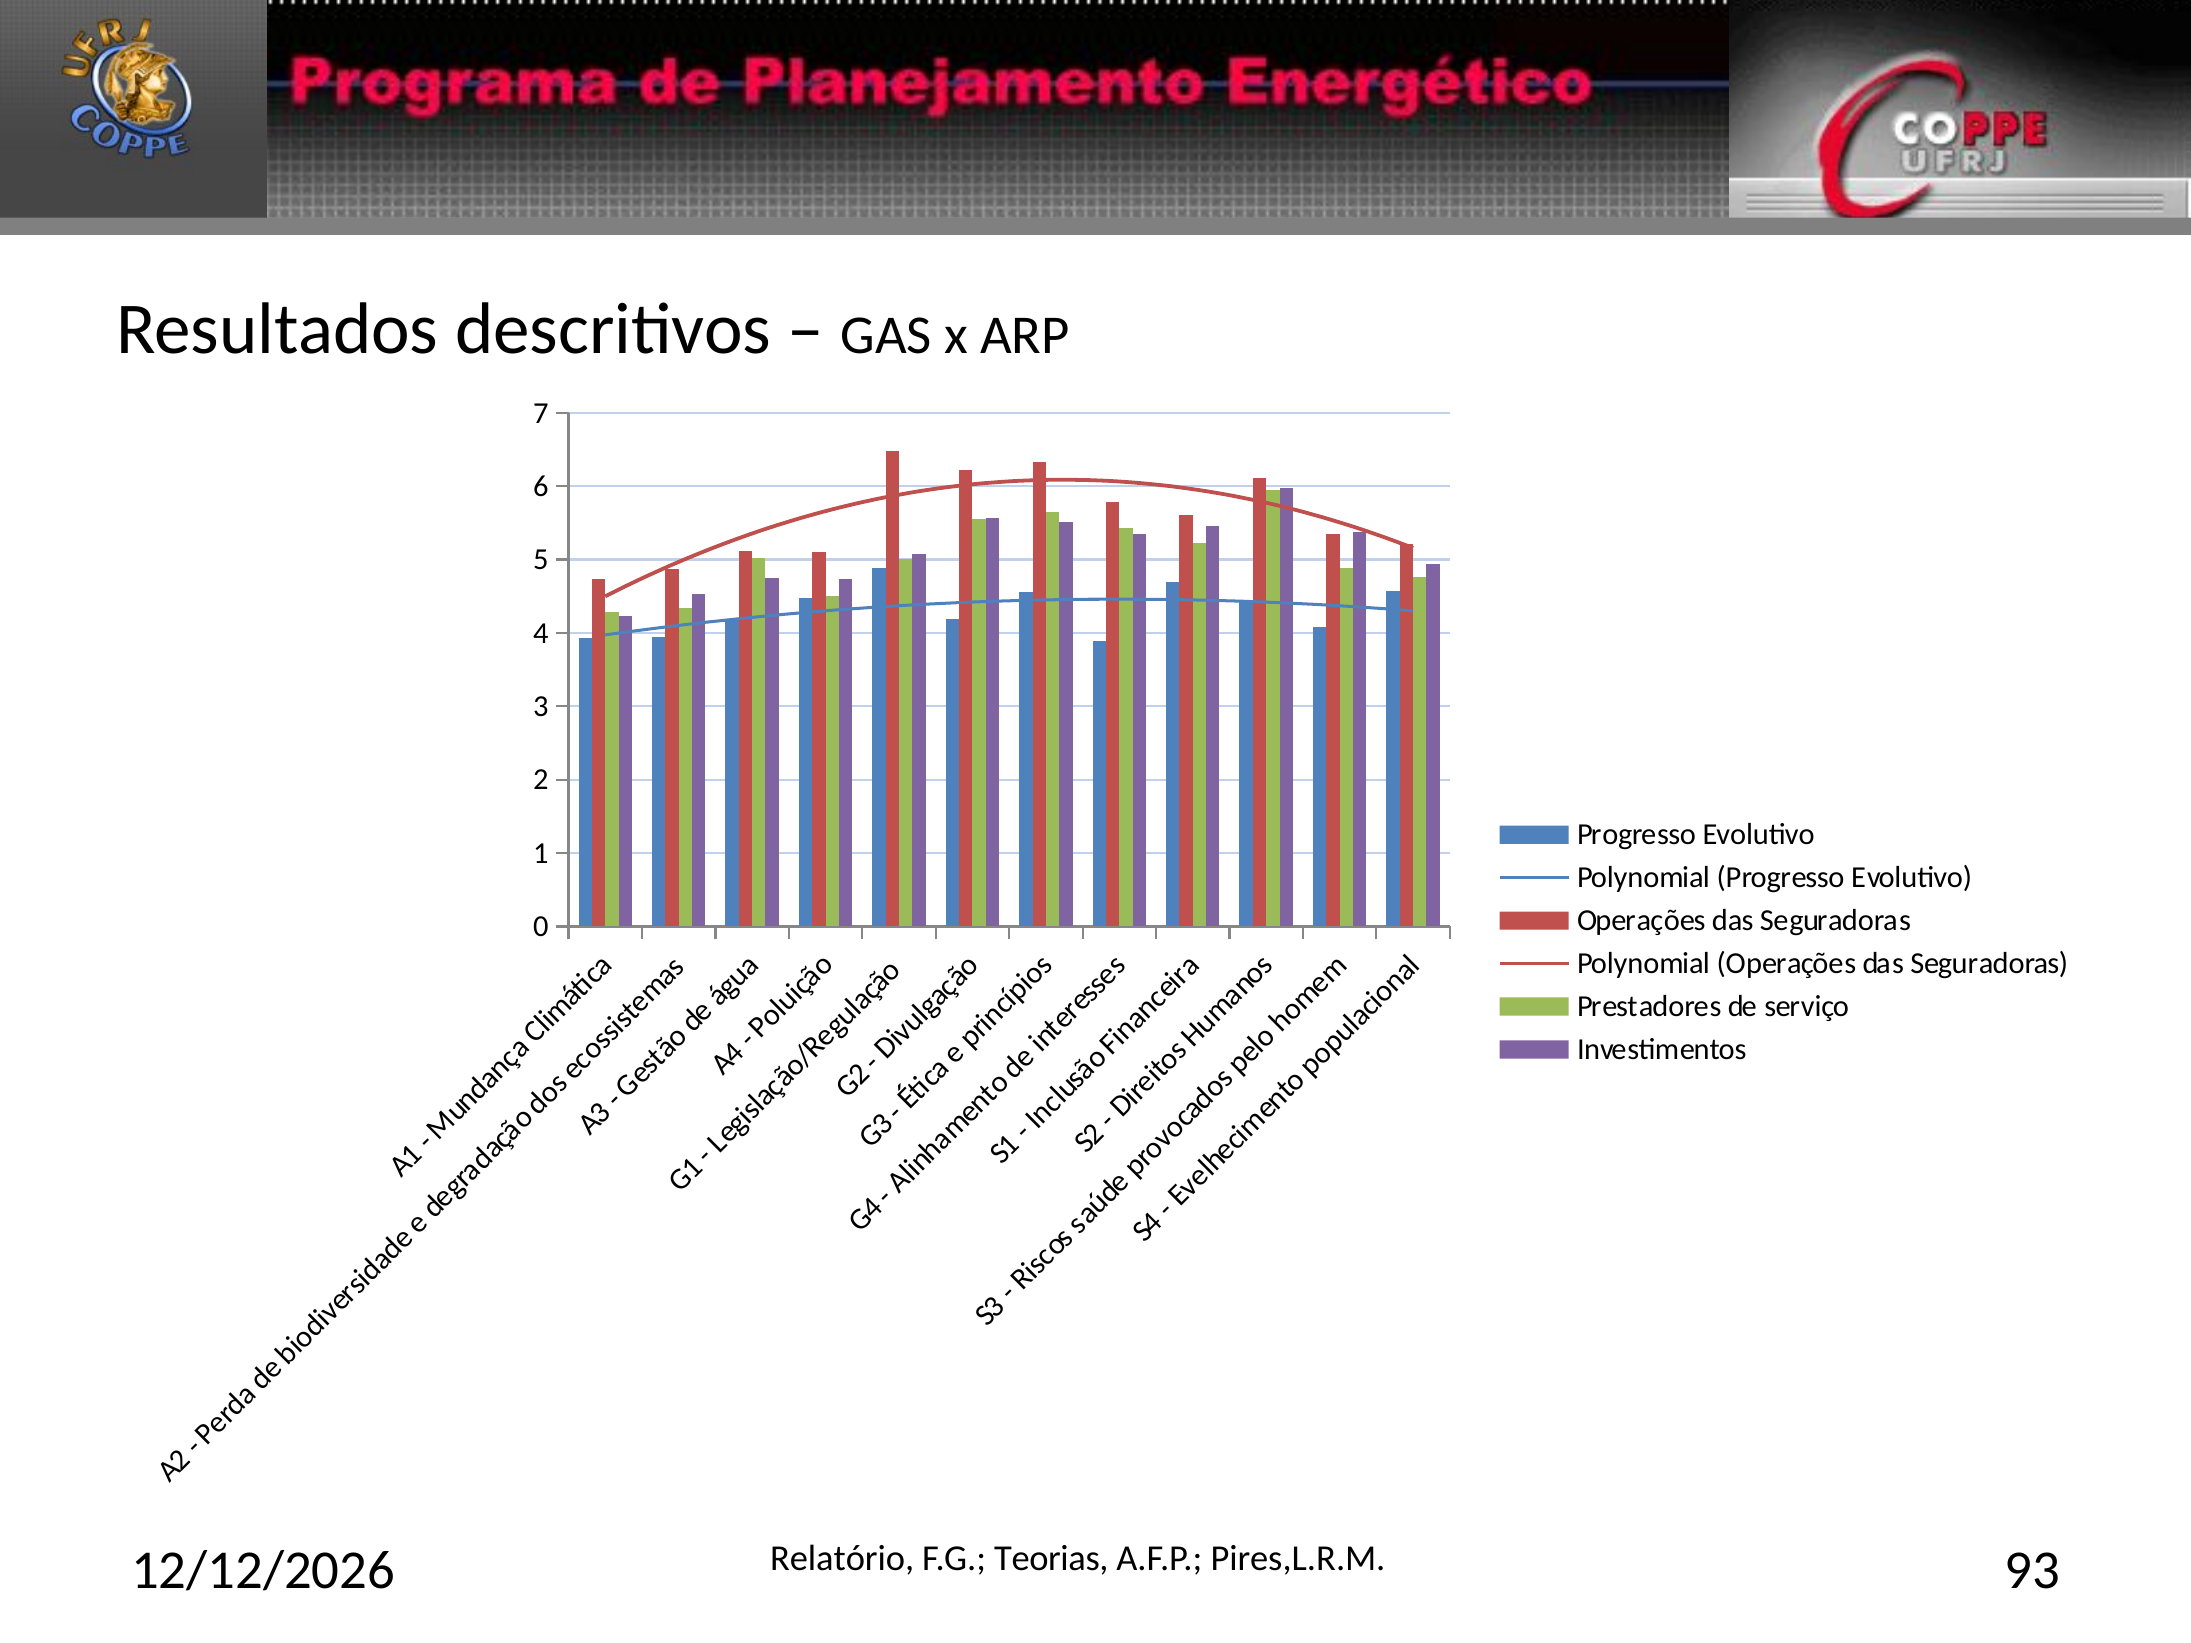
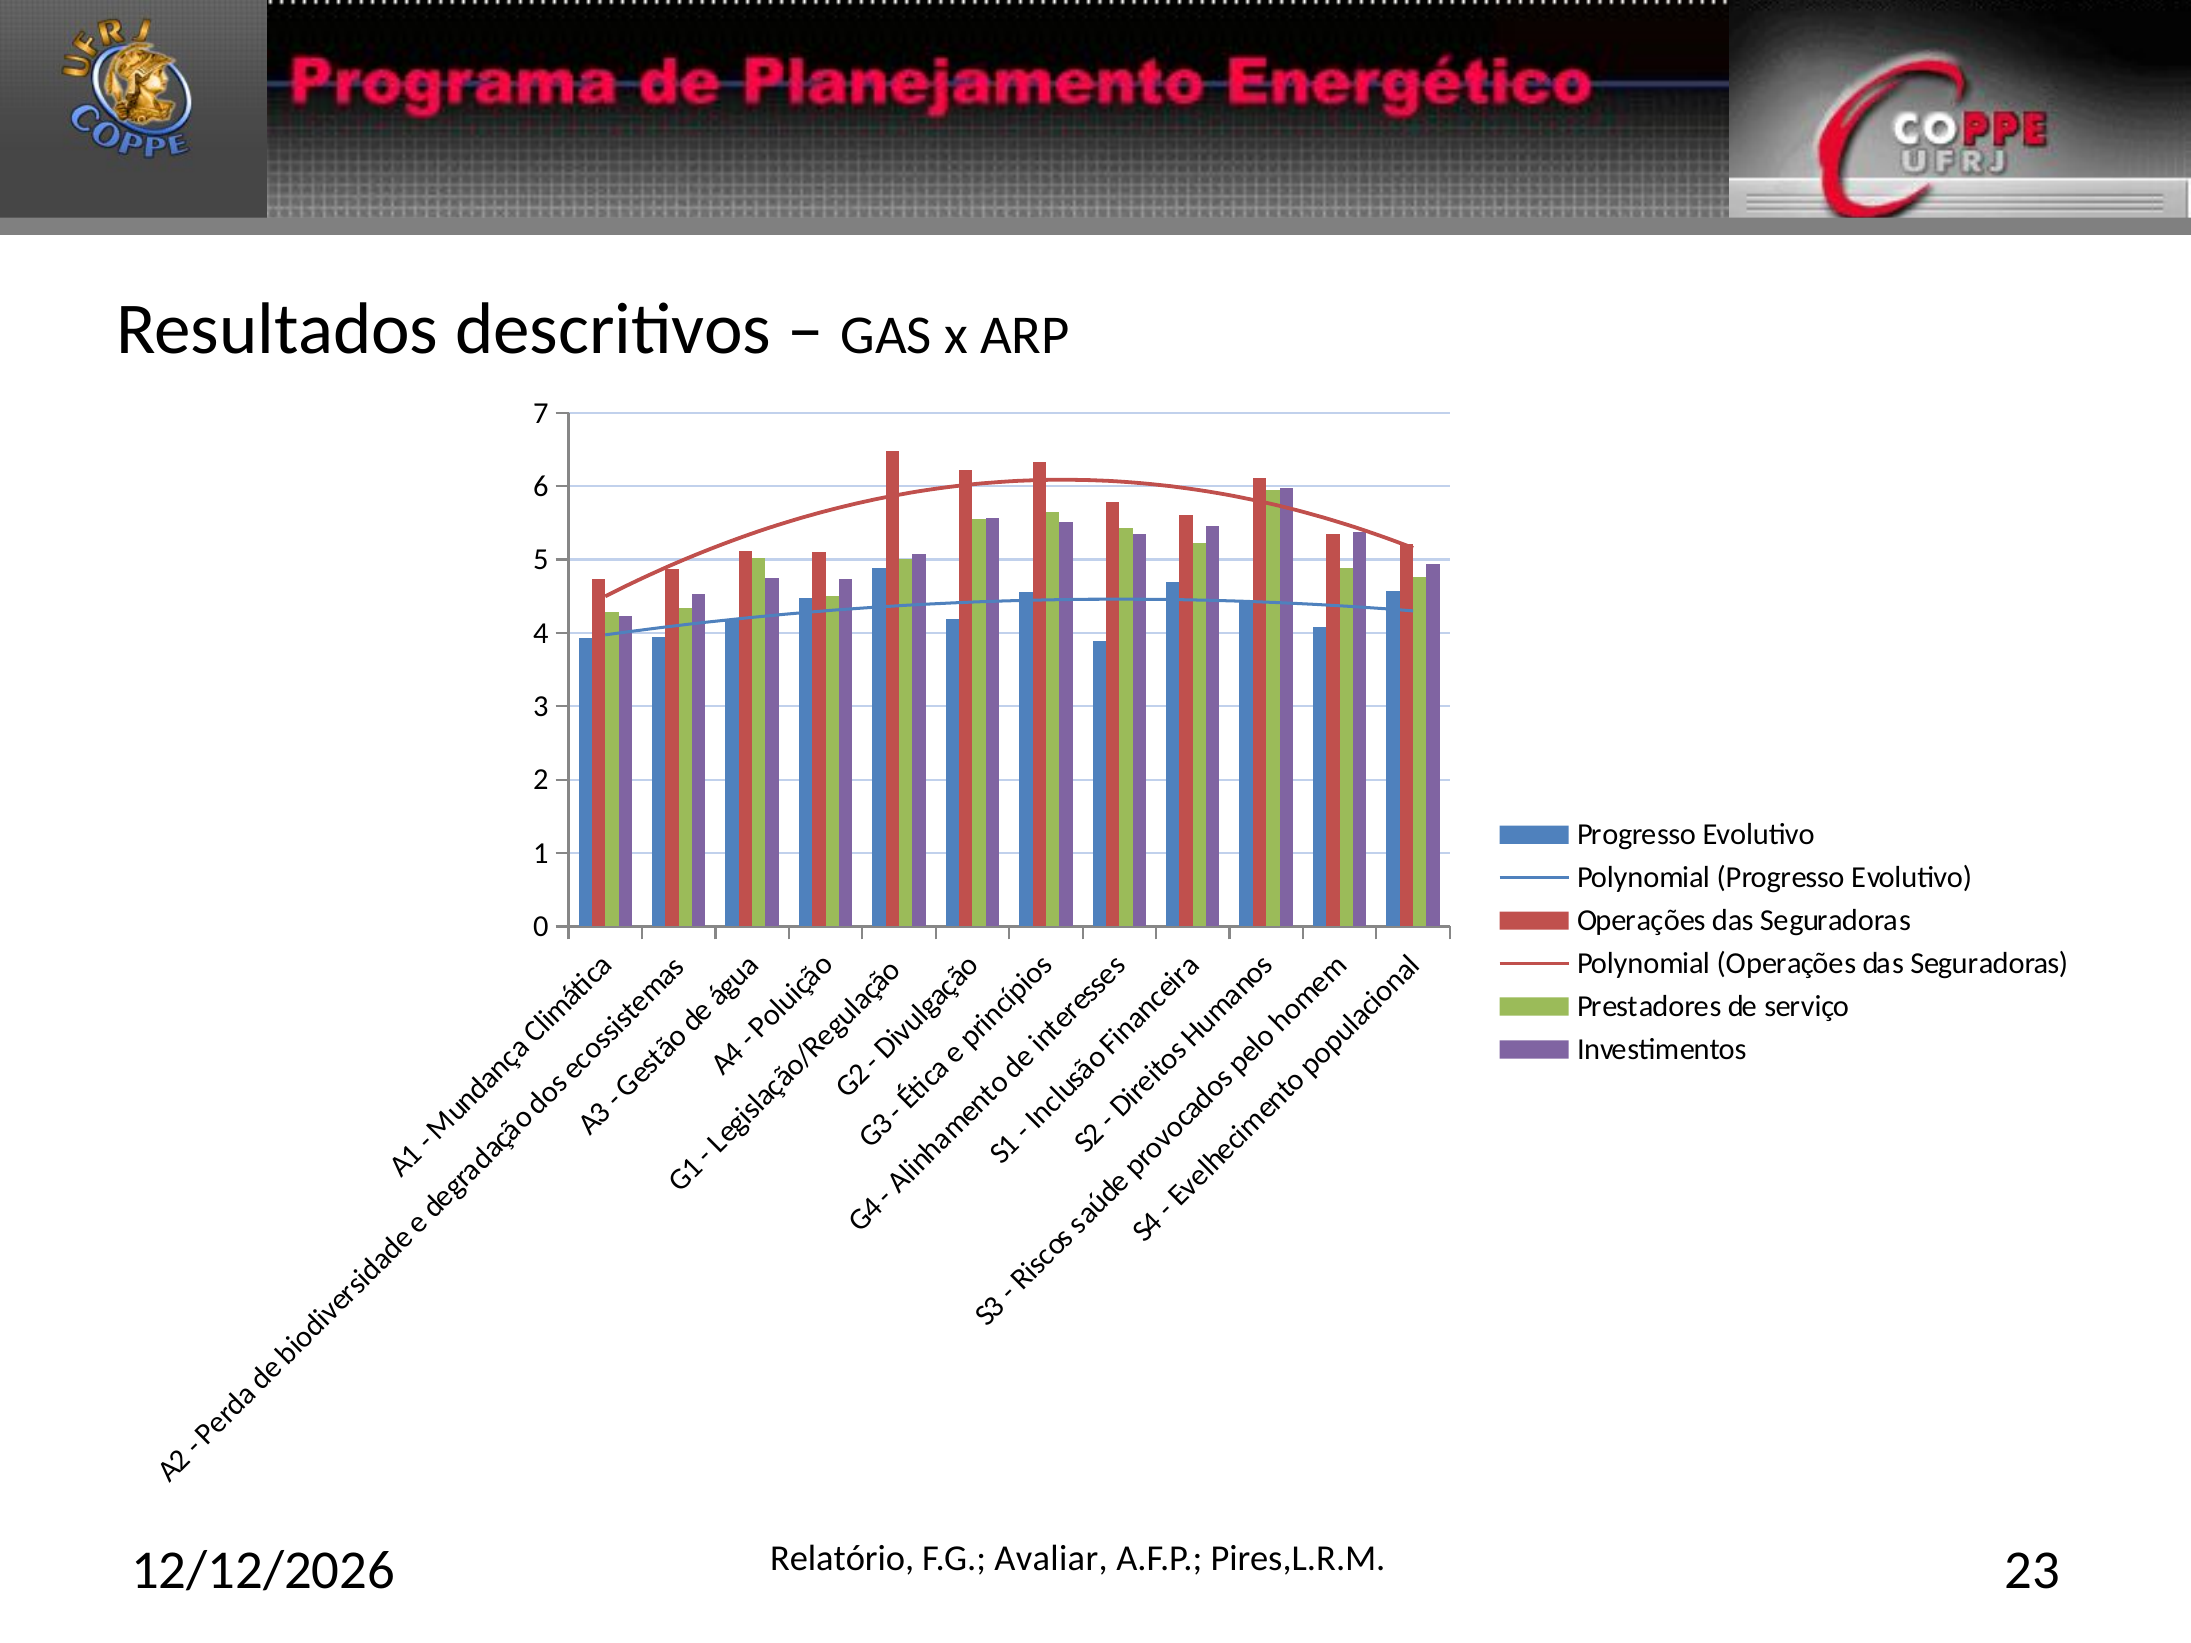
Teorias: Teorias -> Avaliar
93: 93 -> 23
